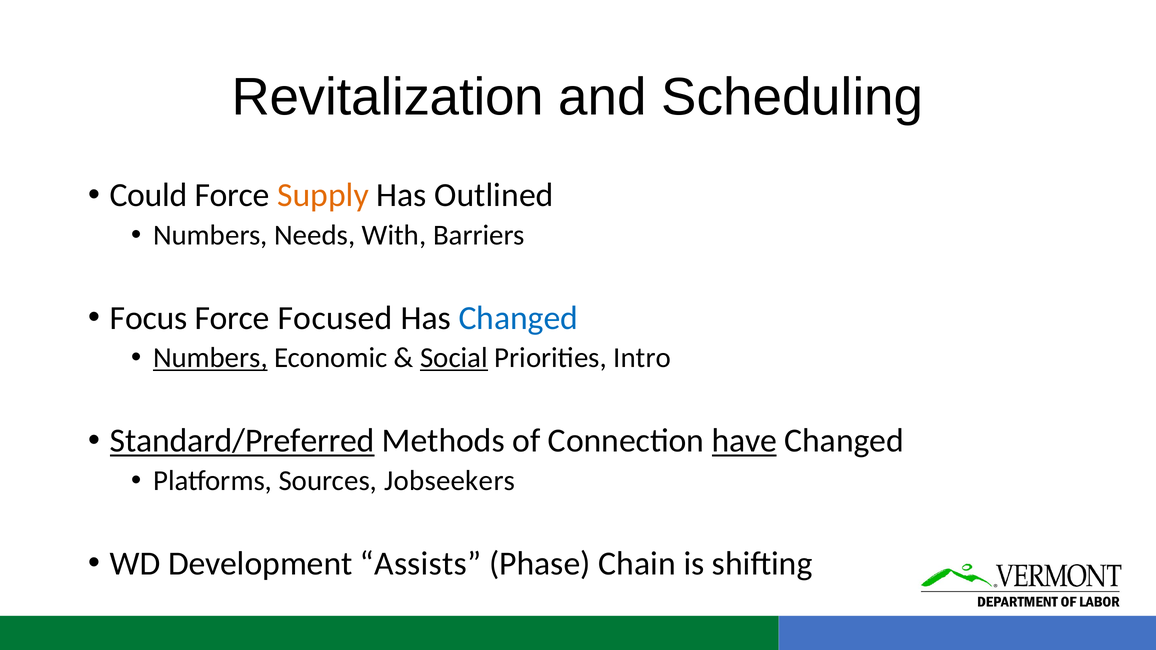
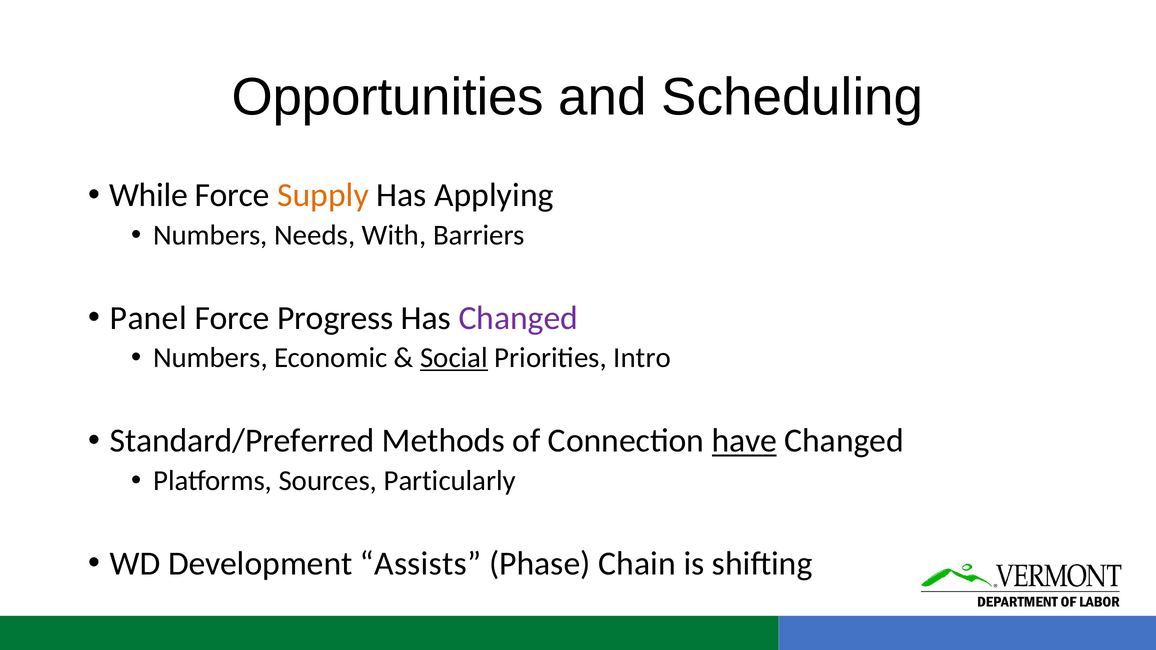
Revitalization: Revitalization -> Opportunities
Could: Could -> While
Outlined: Outlined -> Applying
Focus: Focus -> Panel
Focused: Focused -> Progress
Changed at (518, 318) colour: blue -> purple
Numbers at (210, 358) underline: present -> none
Standard/Preferred underline: present -> none
Jobseekers: Jobseekers -> Particularly
